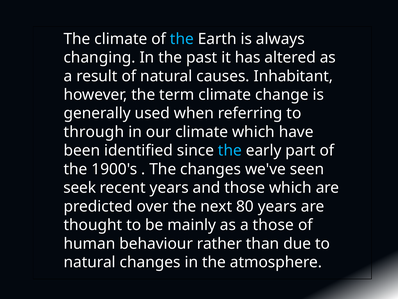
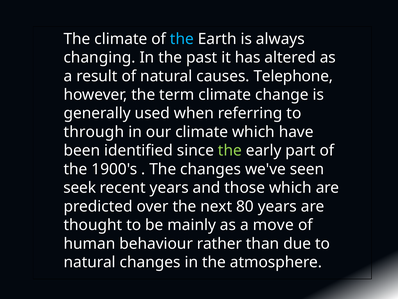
Inhabitant: Inhabitant -> Telephone
the at (230, 150) colour: light blue -> light green
a those: those -> move
